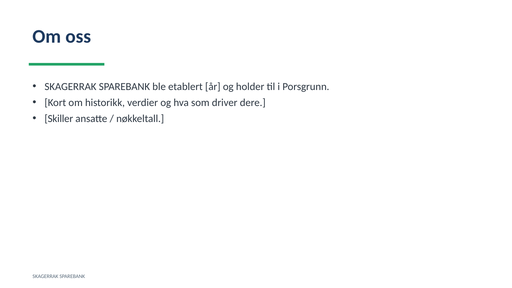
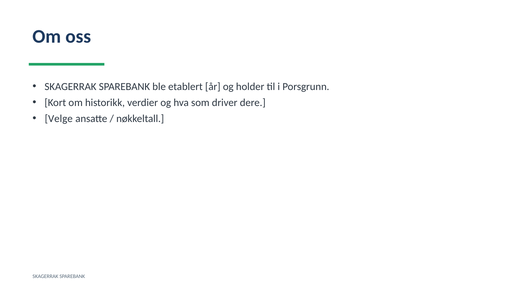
Skiller: Skiller -> Velge
